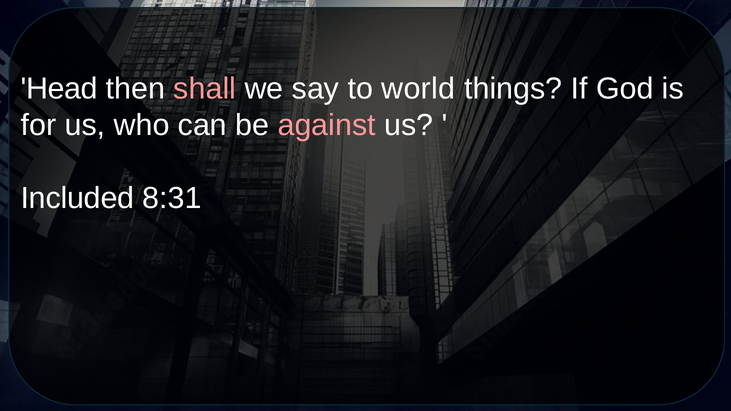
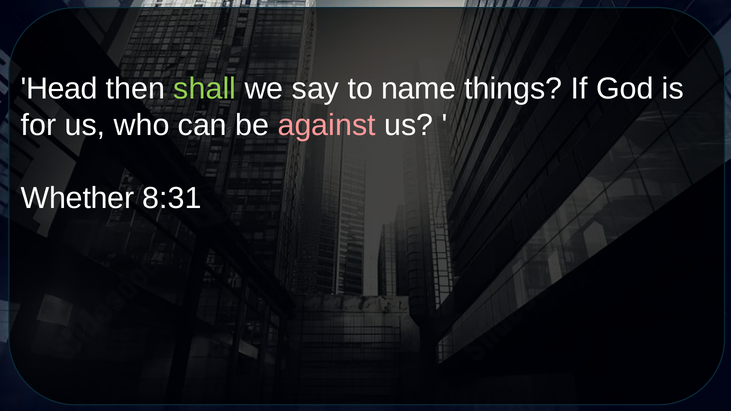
shall colour: pink -> light green
world: world -> name
Included: Included -> Whether
